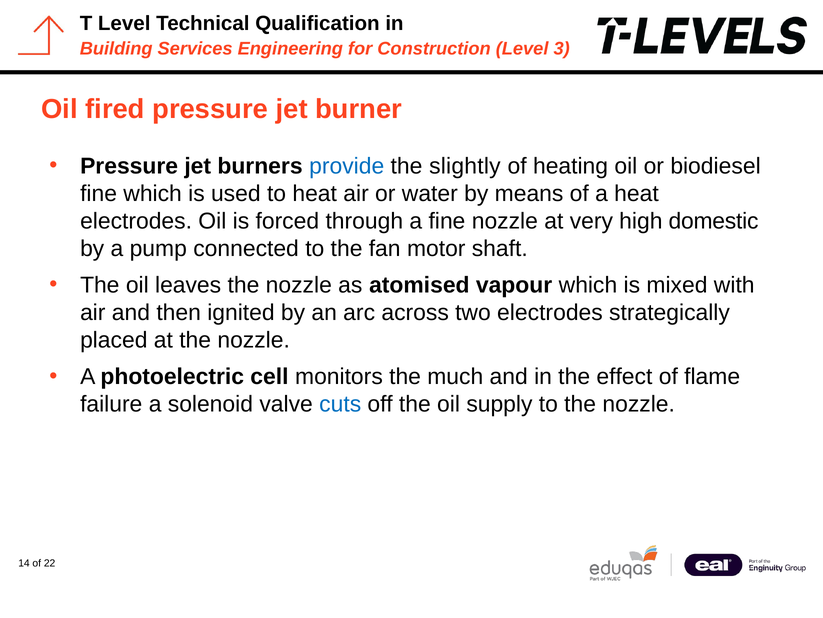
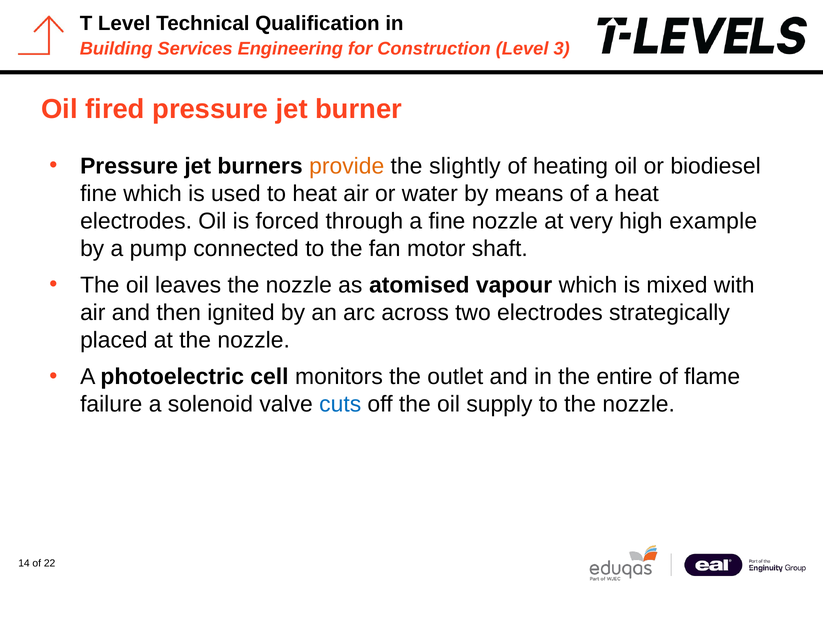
provide colour: blue -> orange
domestic: domestic -> example
much: much -> outlet
effect: effect -> entire
